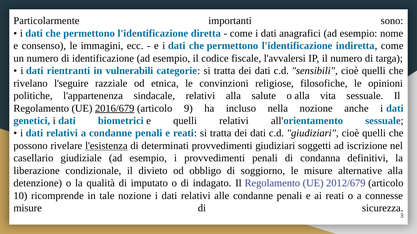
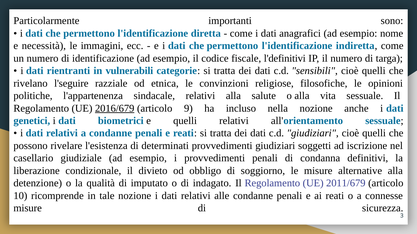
consenso: consenso -> necessità
l'avvalersi: l'avvalersi -> l'definitivi
l'esistenza underline: present -> none
2012/679: 2012/679 -> 2011/679
